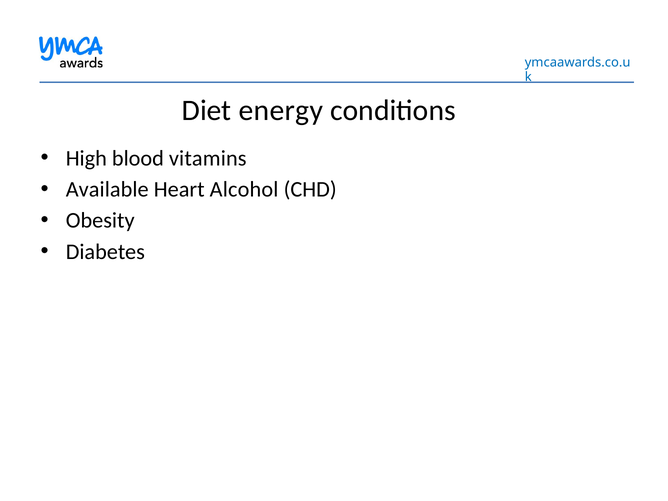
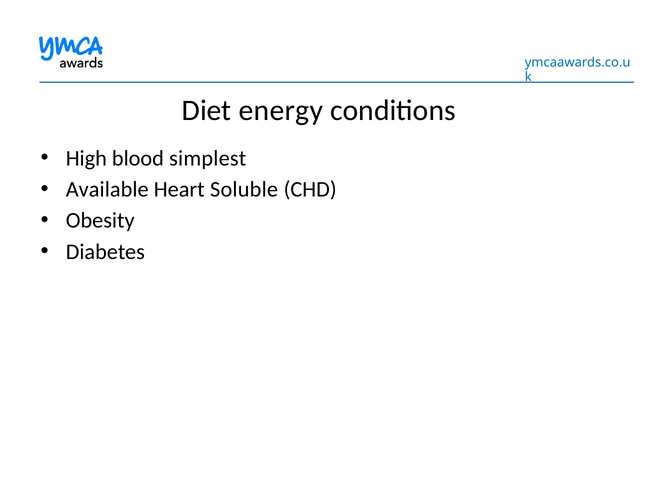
vitamins: vitamins -> simplest
Alcohol: Alcohol -> Soluble
